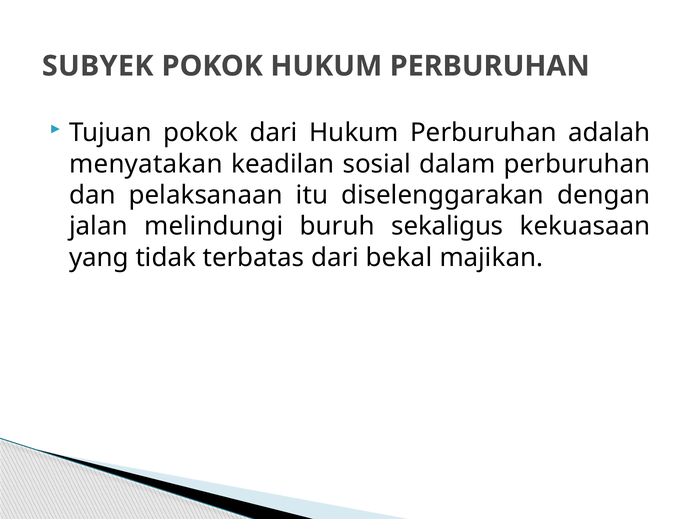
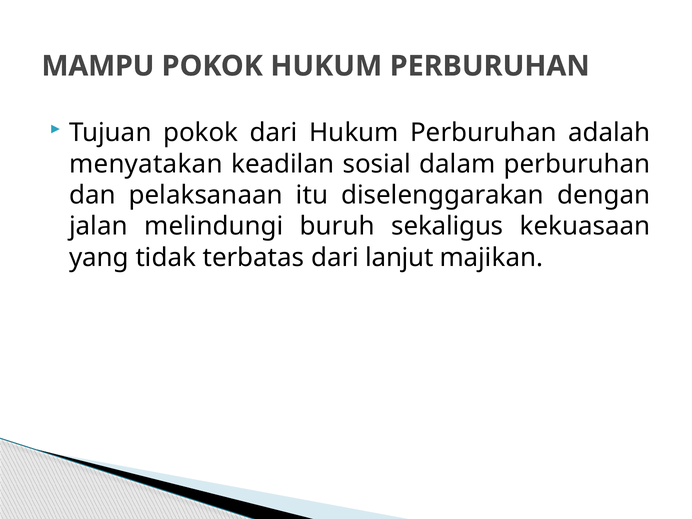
SUBYEK: SUBYEK -> MAMPU
bekal: bekal -> lanjut
